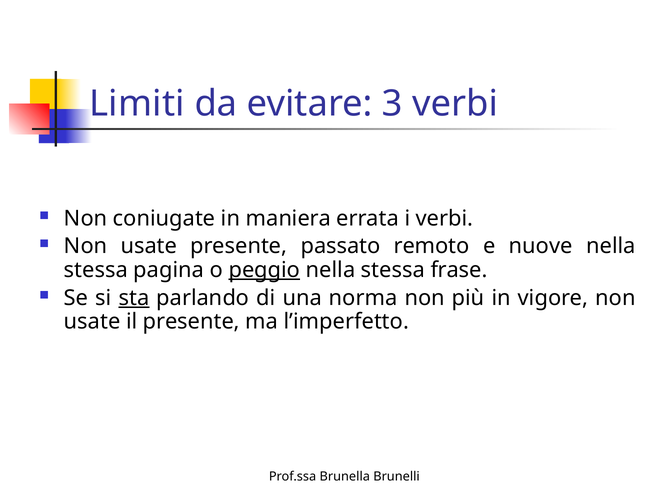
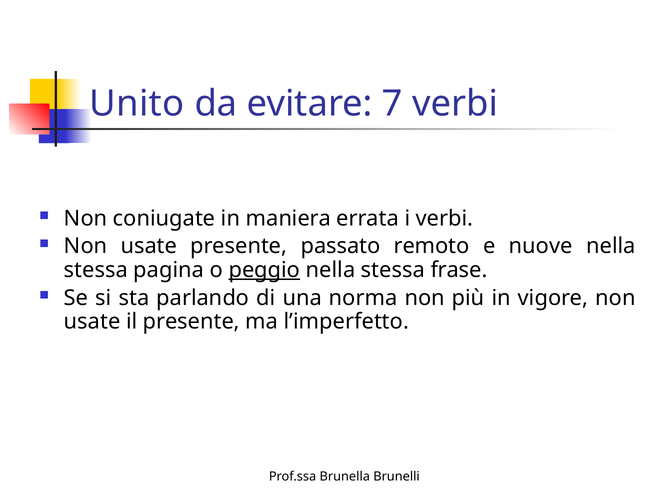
Limiti: Limiti -> Unito
3: 3 -> 7
sta underline: present -> none
